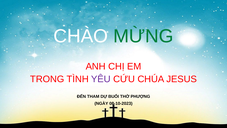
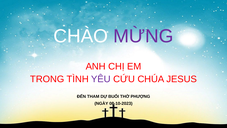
MỪNG colour: green -> purple
